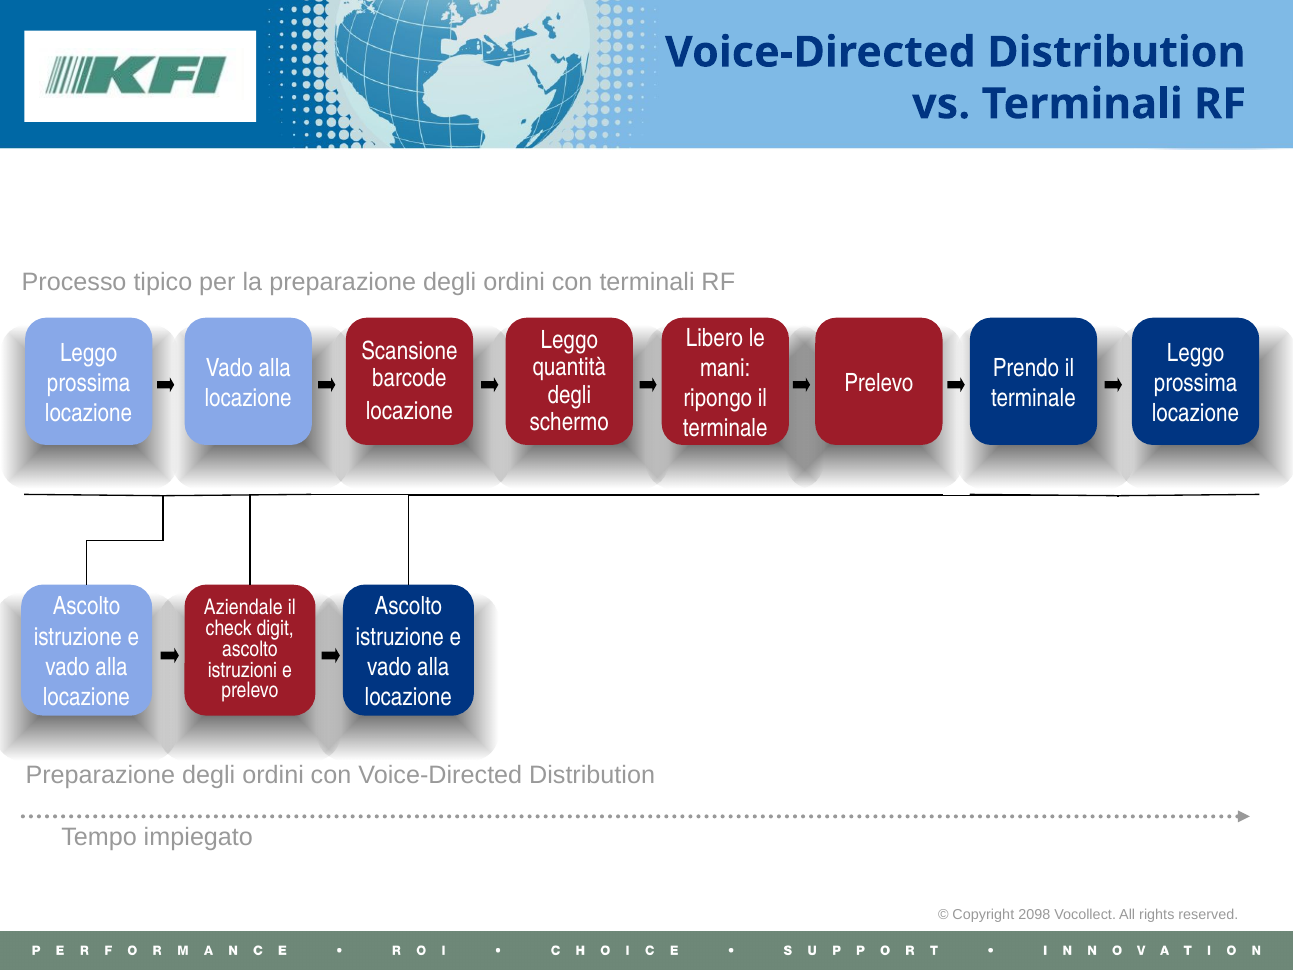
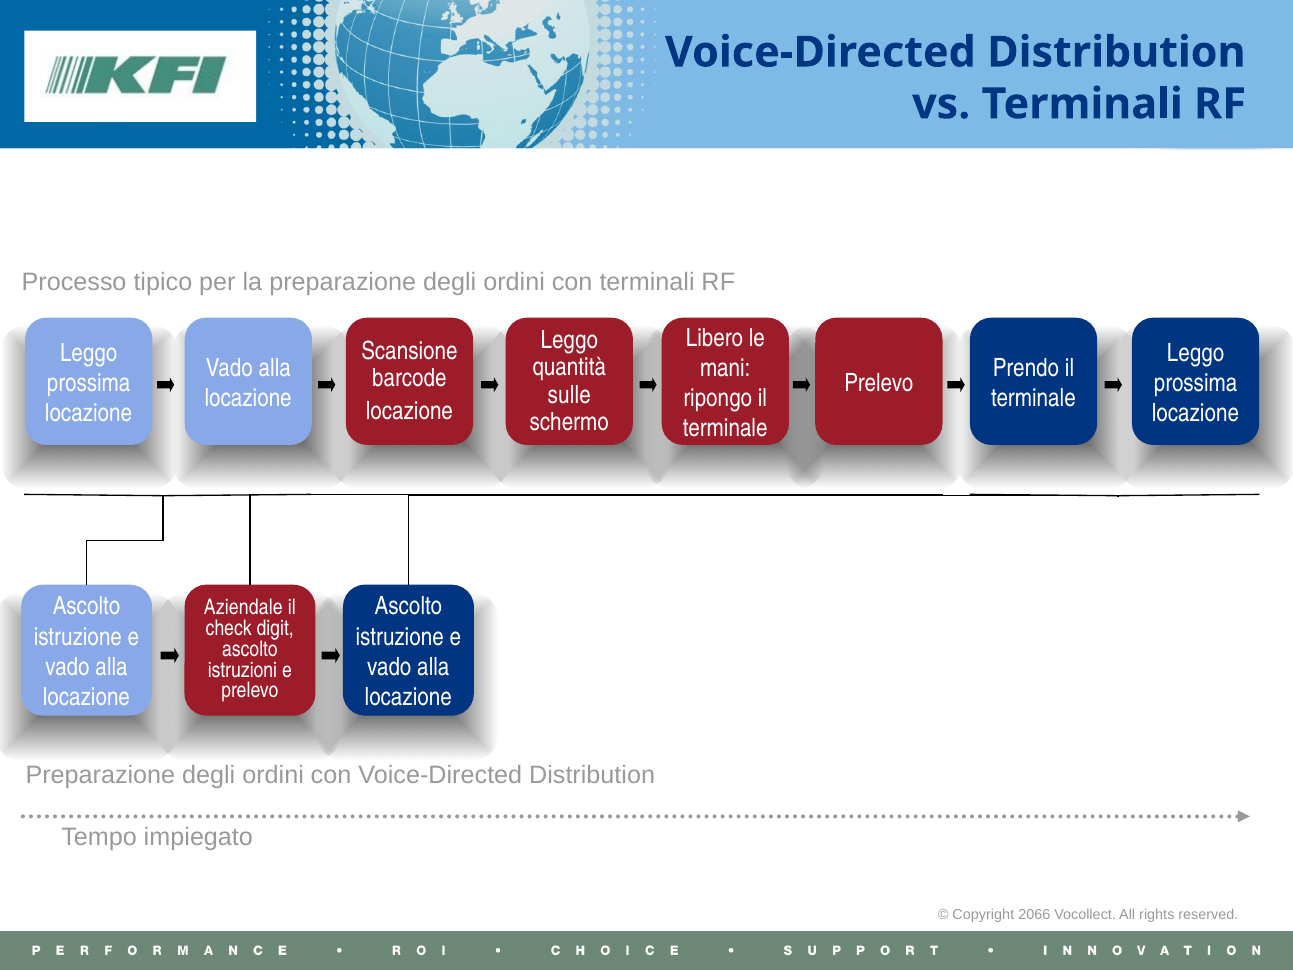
degli at (569, 395): degli -> sulle
2098: 2098 -> 2066
